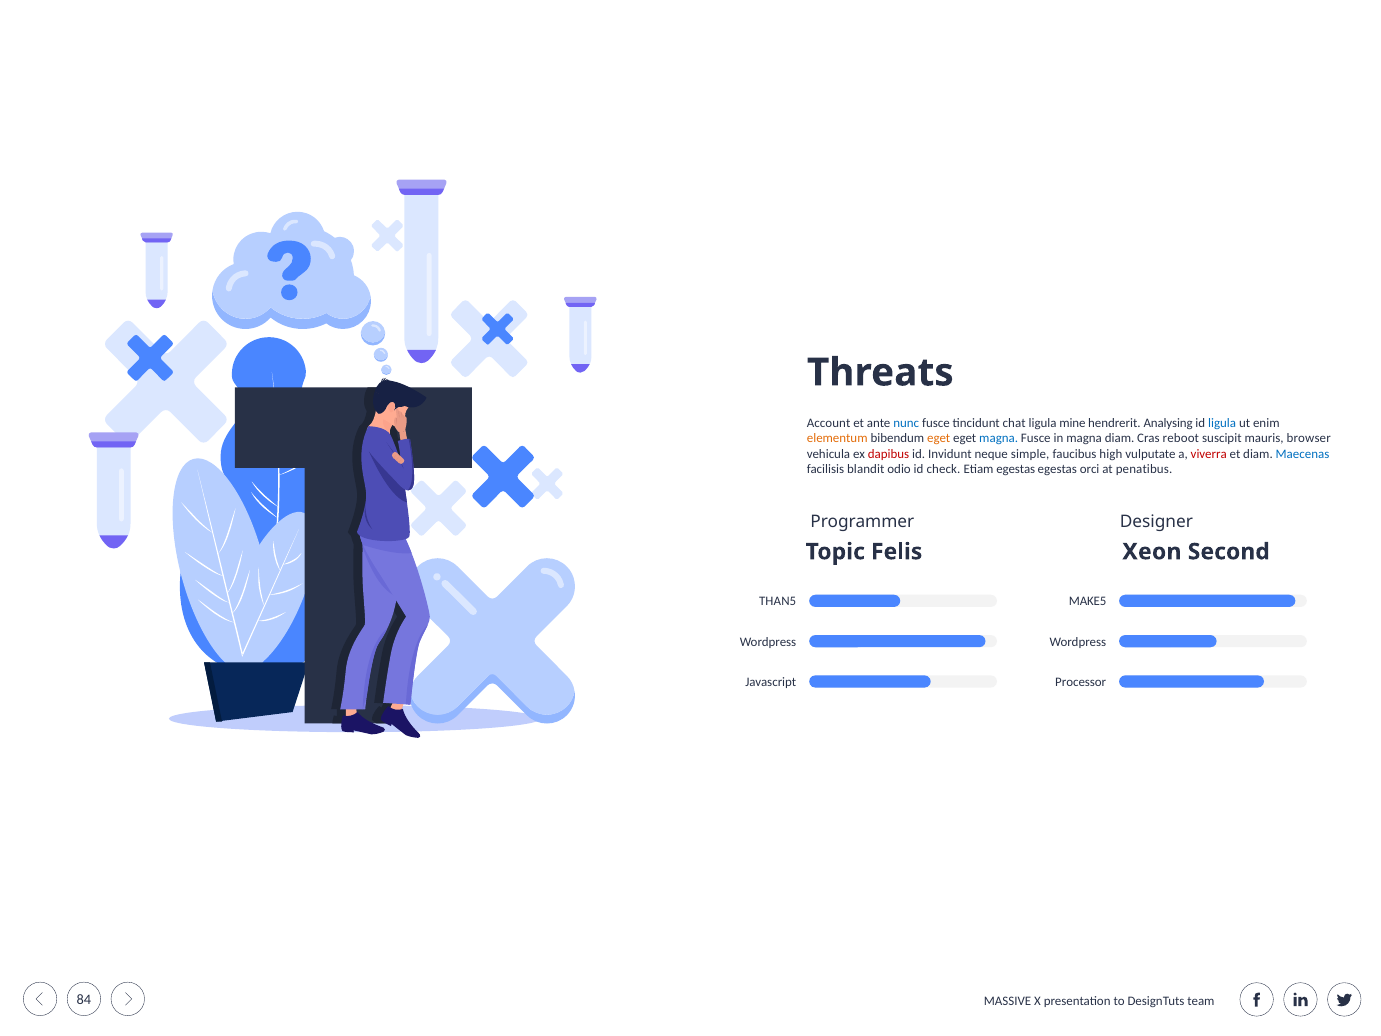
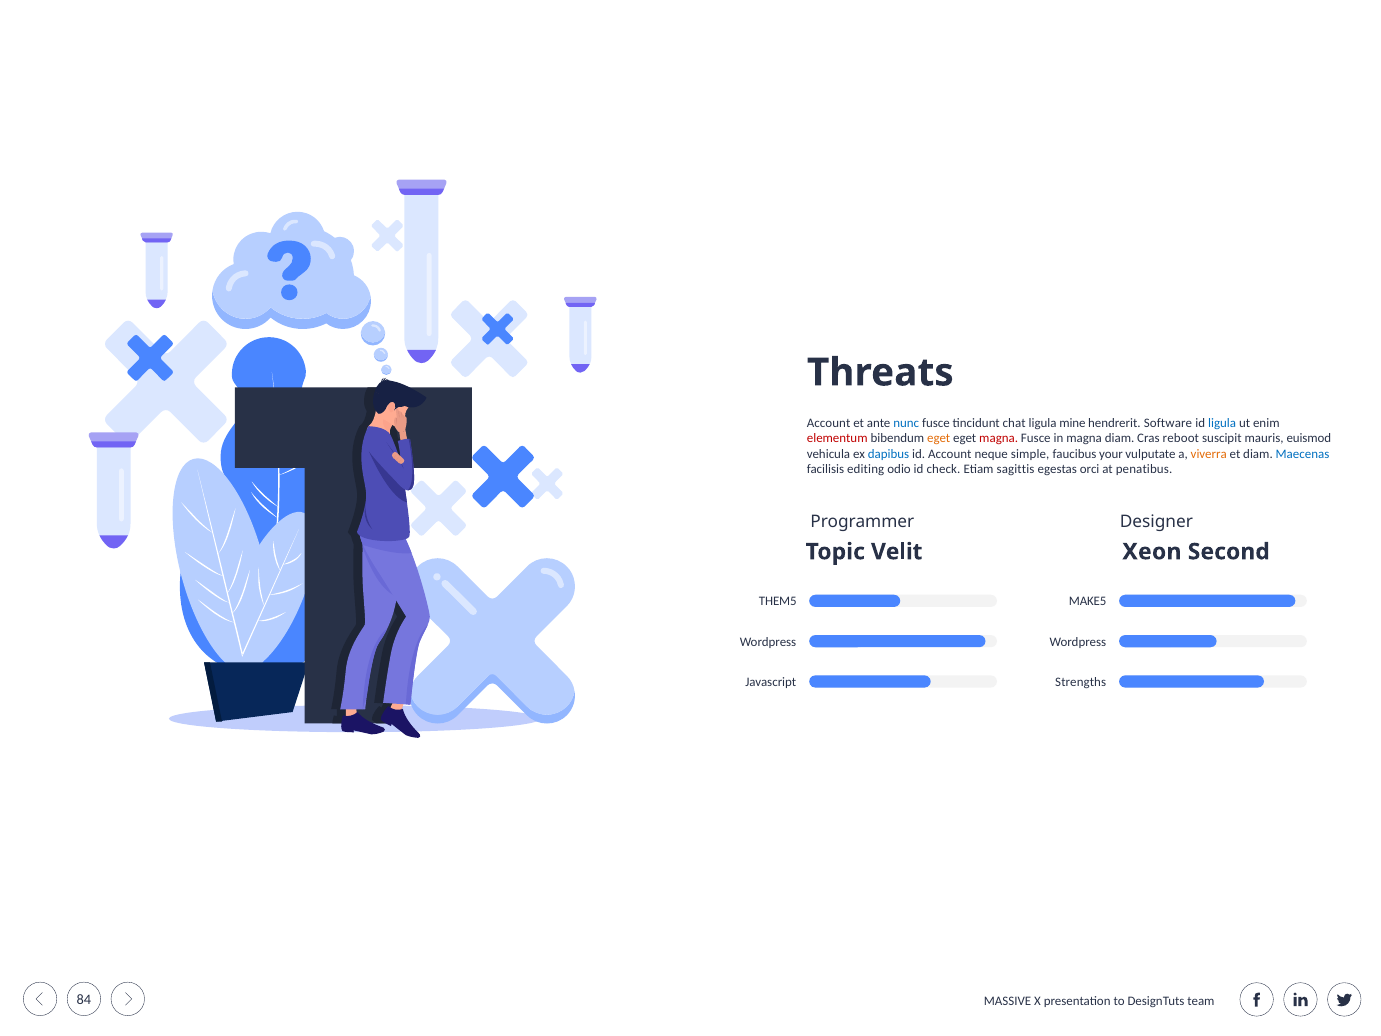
Analysing: Analysing -> Software
elementum colour: orange -> red
magna at (999, 438) colour: blue -> red
browser: browser -> euismod
dapibus colour: red -> blue
id Invidunt: Invidunt -> Account
high: high -> your
viverra colour: red -> orange
blandit: blandit -> editing
Etiam egestas: egestas -> sagittis
Felis: Felis -> Velit
THAN5: THAN5 -> THEM5
Processor: Processor -> Strengths
